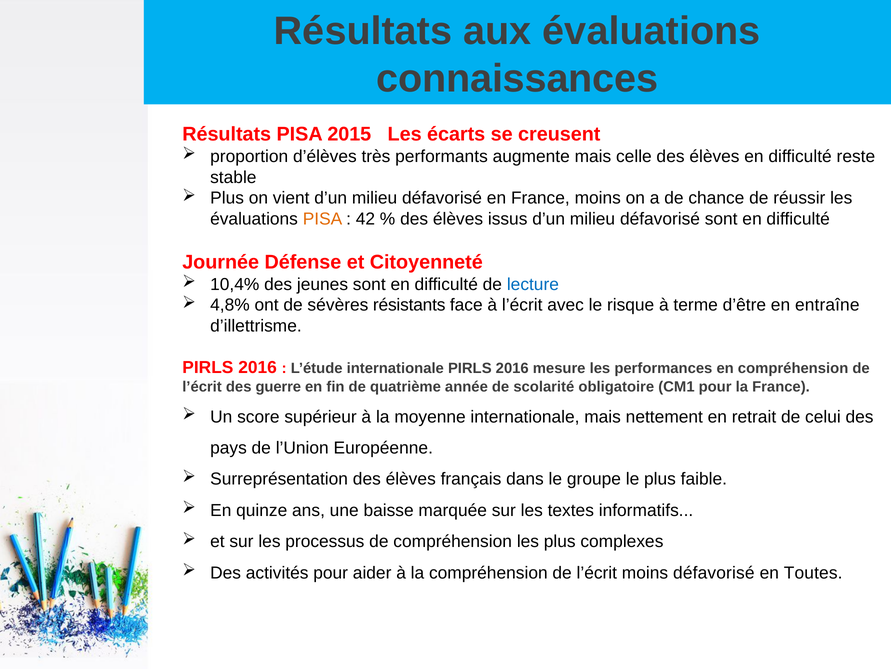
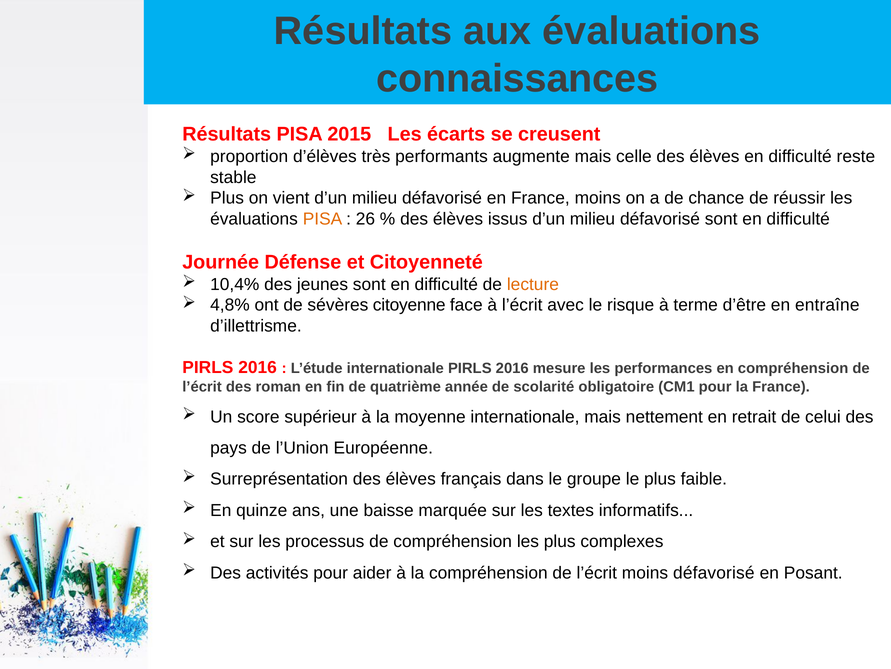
42: 42 -> 26
lecture colour: blue -> orange
résistants: résistants -> citoyenne
guerre: guerre -> roman
Toutes: Toutes -> Posant
